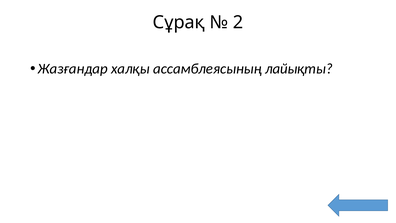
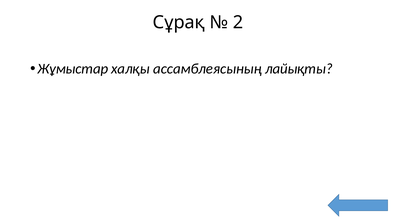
Жазғандар: Жазғандар -> Жұмыстар
